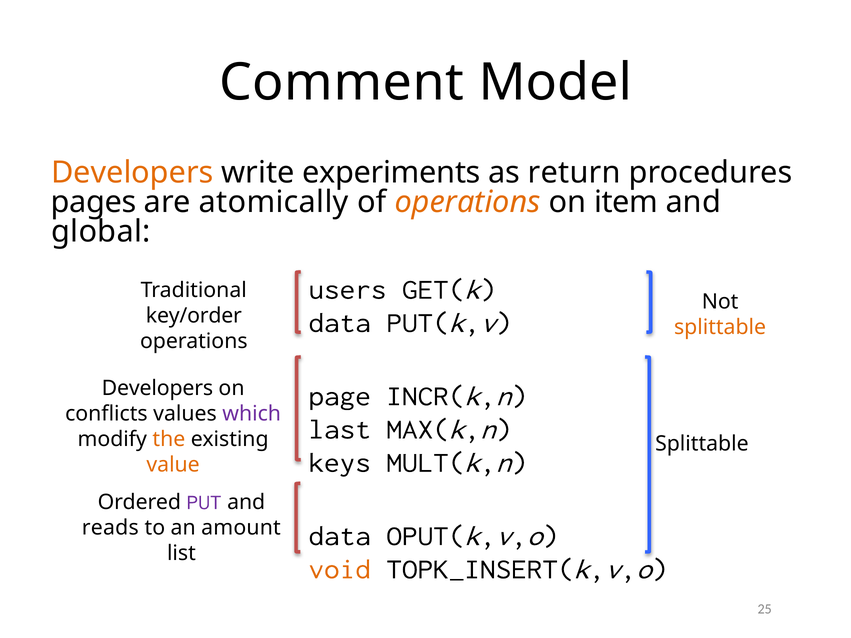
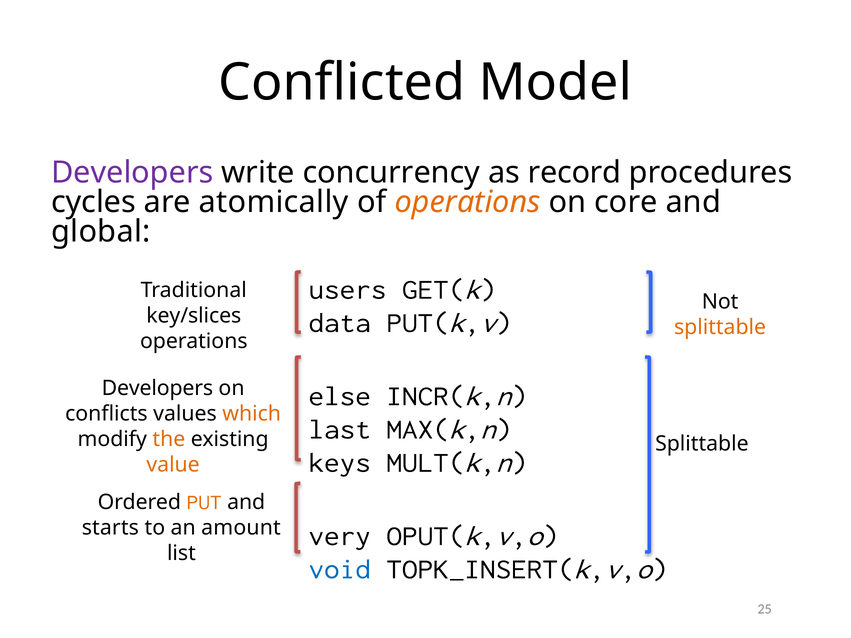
Comment: Comment -> Conflicted
Developers at (132, 173) colour: orange -> purple
experiments: experiments -> concurrency
return: return -> record
pages: pages -> cycles
item: item -> core
key/order: key/order -> key/slices
page: page -> else
which colour: purple -> orange
PUT colour: purple -> orange
reads: reads -> starts
data at (340, 536): data -> very
void colour: orange -> blue
